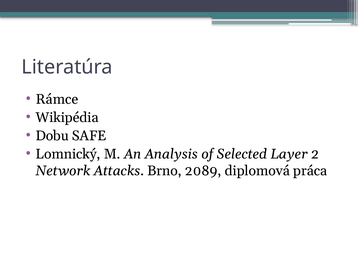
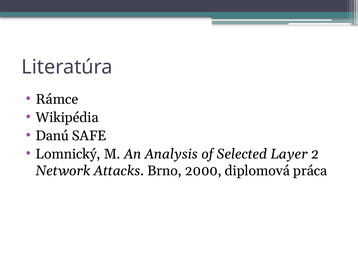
Dobu: Dobu -> Danú
2089: 2089 -> 2000
